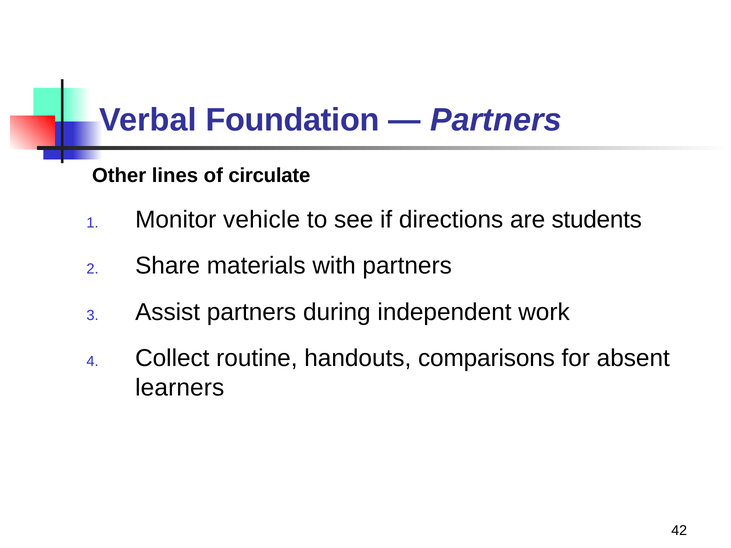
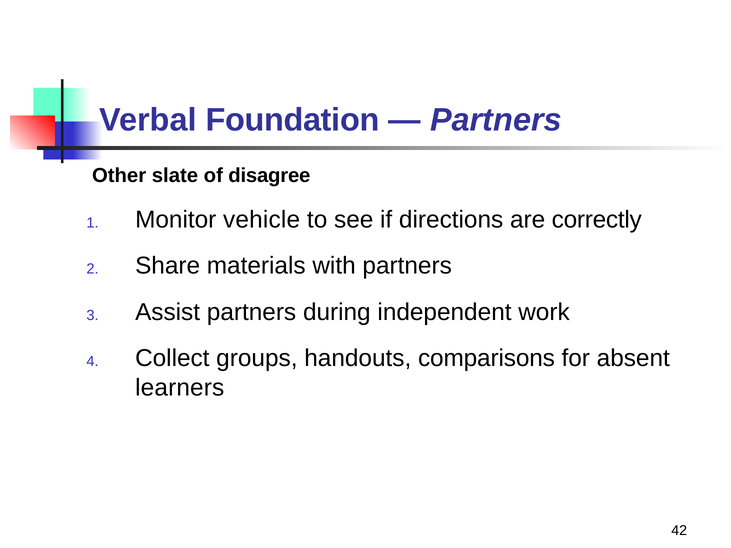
lines: lines -> slate
circulate: circulate -> disagree
students: students -> correctly
routine: routine -> groups
